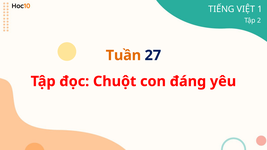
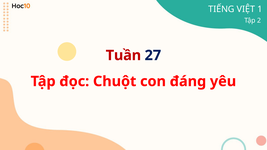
Tuần colour: orange -> red
